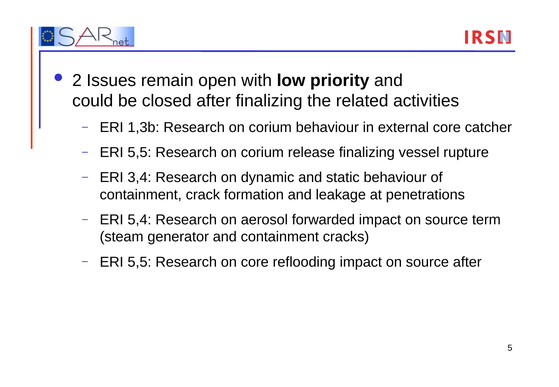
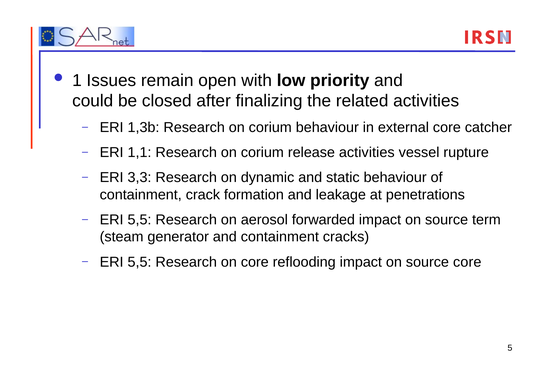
2: 2 -> 1
5,5 at (140, 153): 5,5 -> 1,1
release finalizing: finalizing -> activities
3,4: 3,4 -> 3,3
5,4 at (140, 220): 5,4 -> 5,5
source after: after -> core
